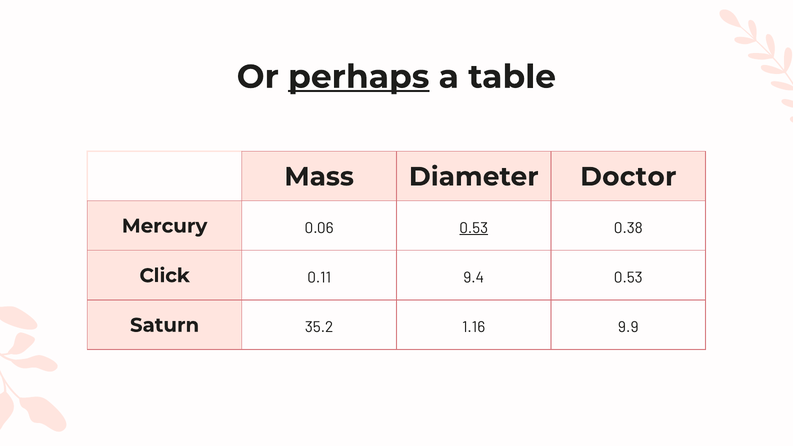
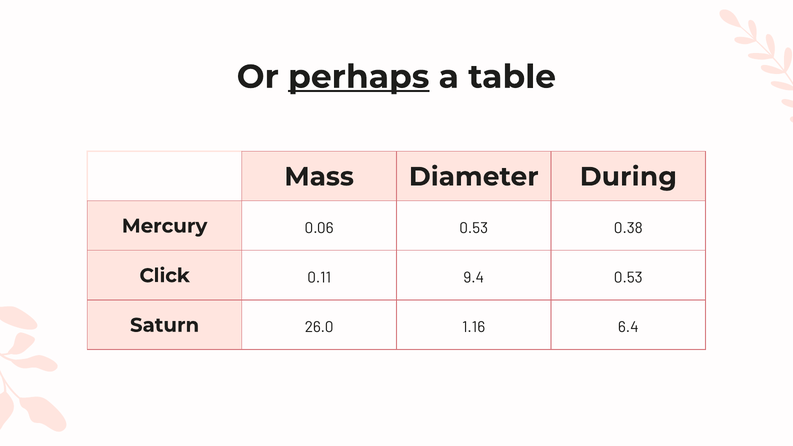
Doctor: Doctor -> During
0.53 at (474, 228) underline: present -> none
35.2: 35.2 -> 26.0
9.9: 9.9 -> 6.4
